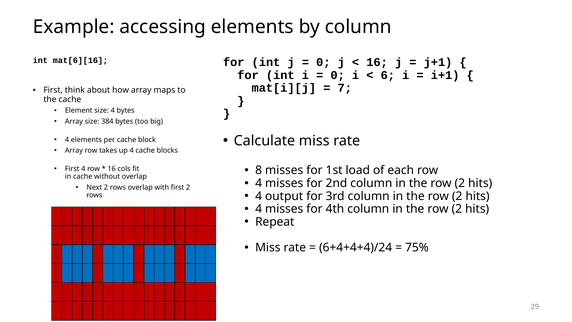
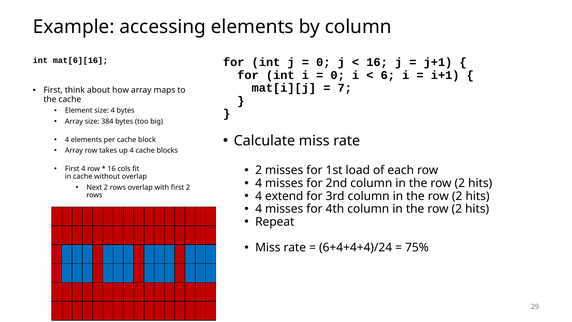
8 at (259, 170): 8 -> 2
output: output -> extend
